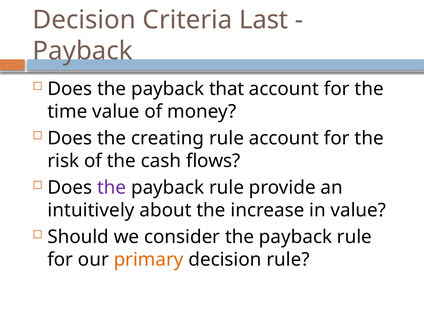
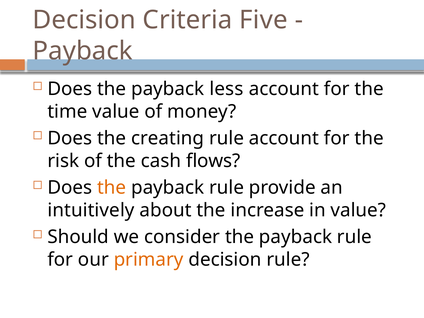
Last: Last -> Five
that: that -> less
the at (112, 188) colour: purple -> orange
